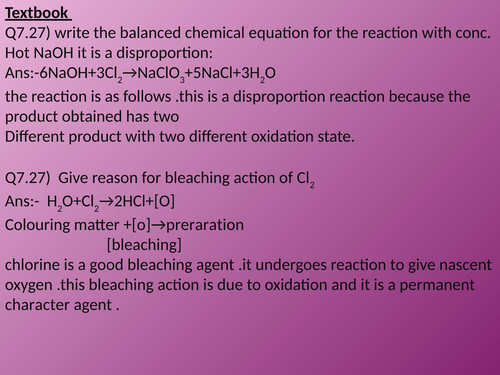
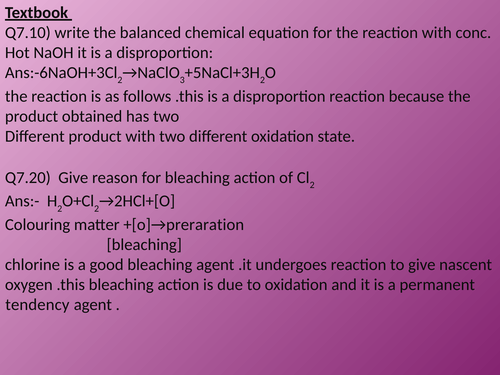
Q7.27 at (28, 33): Q7.27 -> Q7.10
Q7.27 at (28, 178): Q7.27 -> Q7.20
character: character -> tendency
